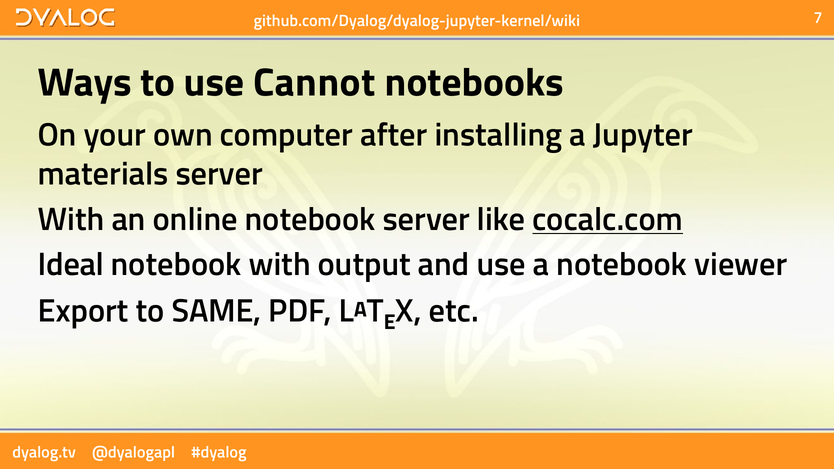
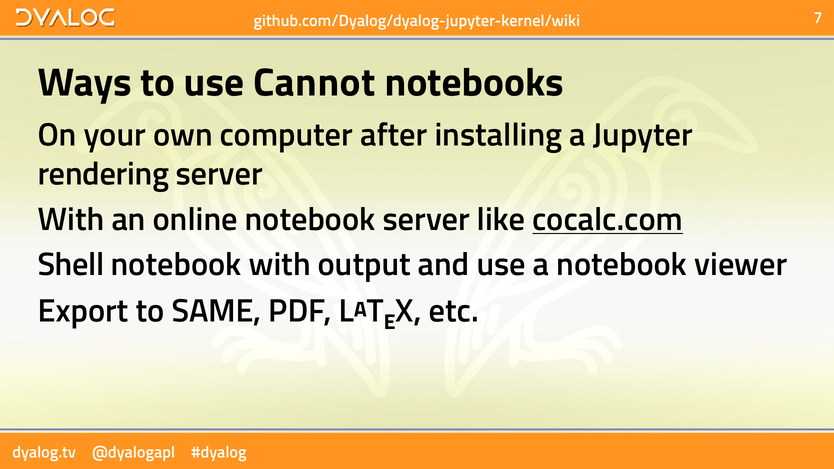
materials: materials -> rendering
Ideal: Ideal -> Shell
